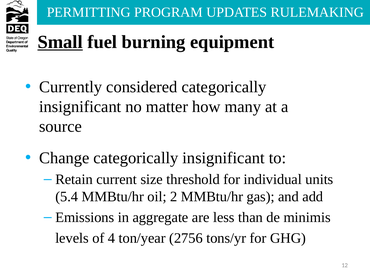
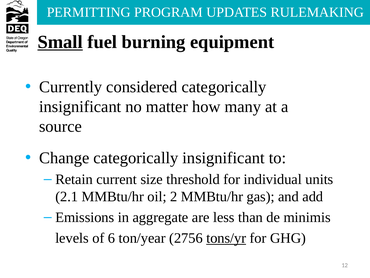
5.4: 5.4 -> 2.1
4: 4 -> 6
tons/yr underline: none -> present
